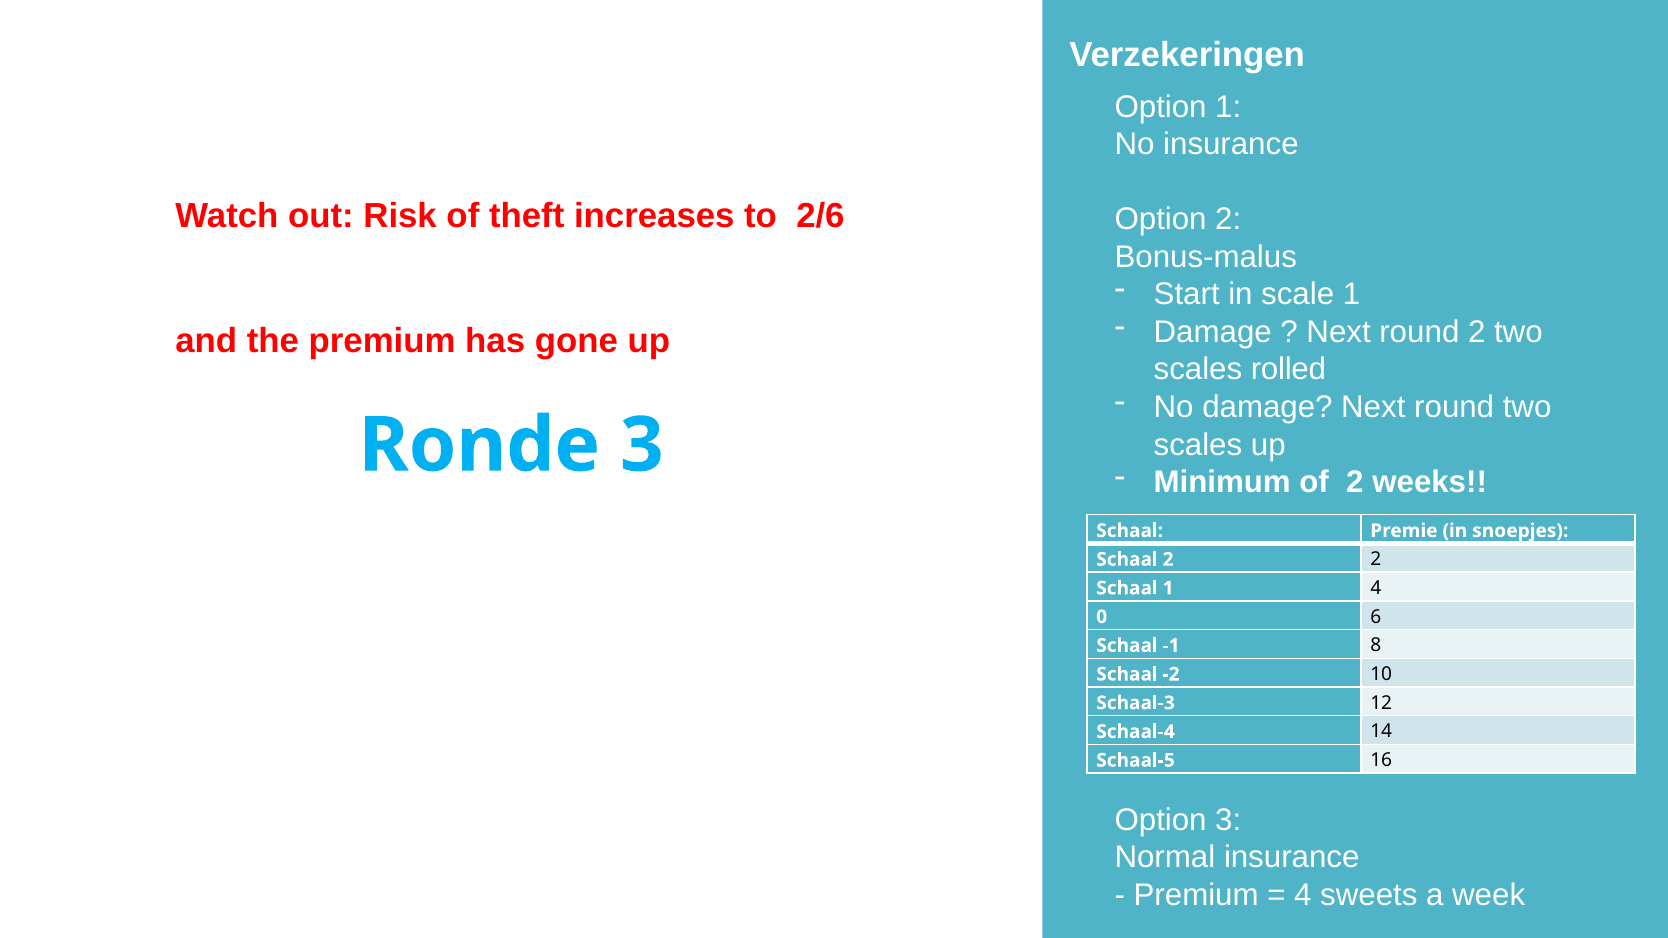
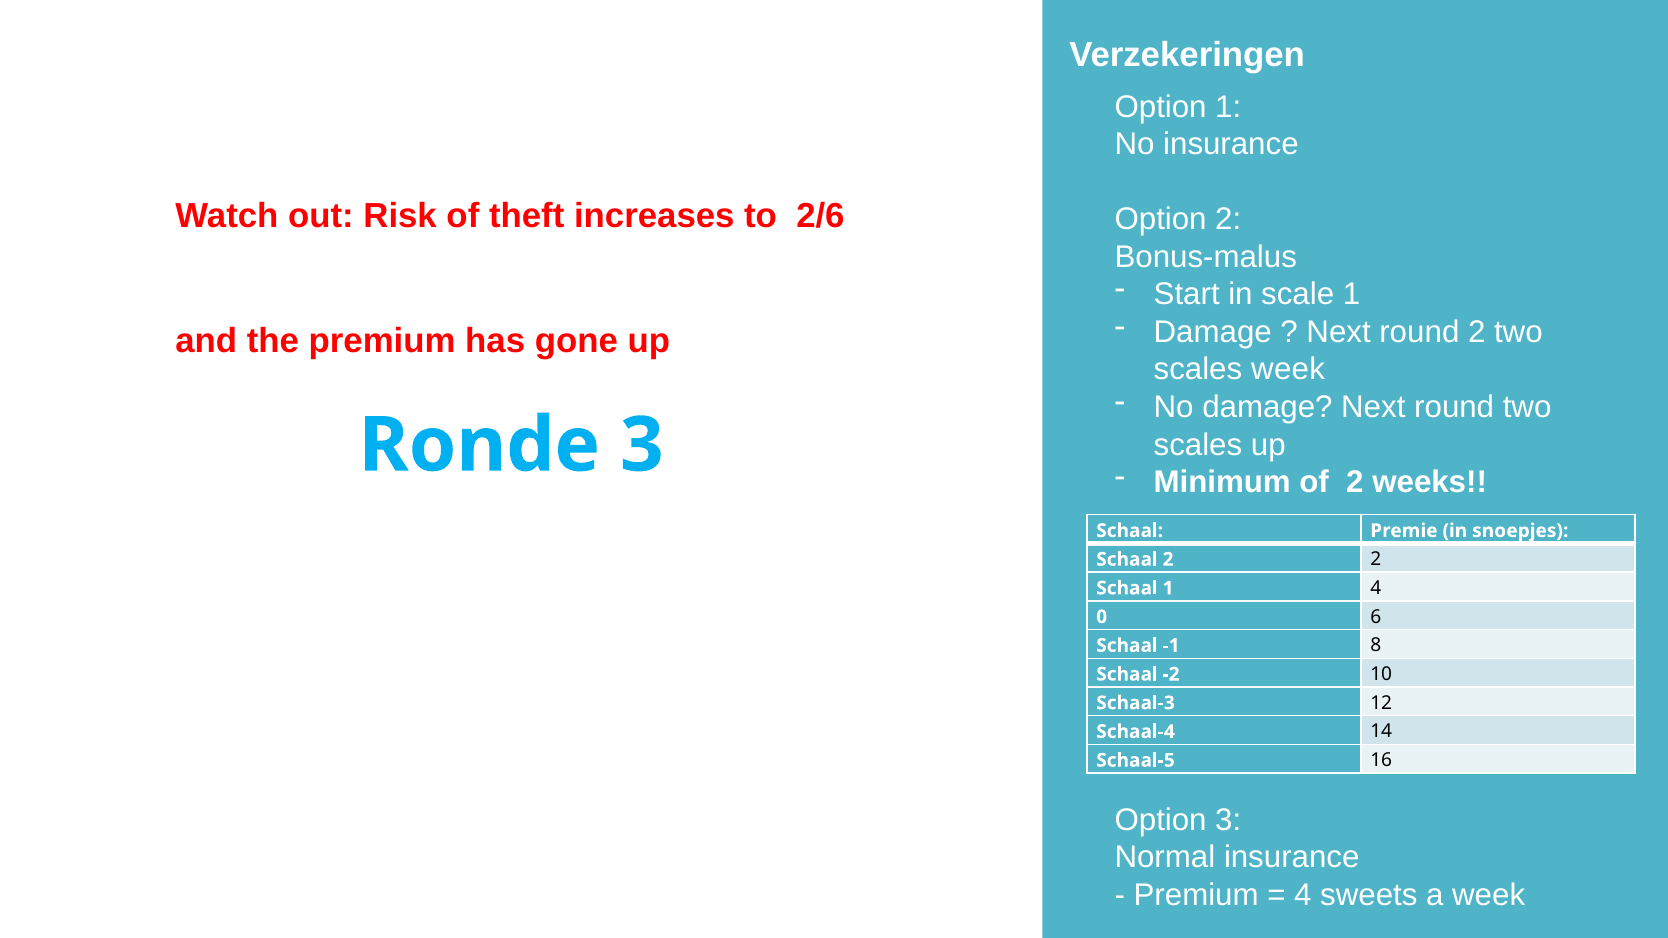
scales rolled: rolled -> week
